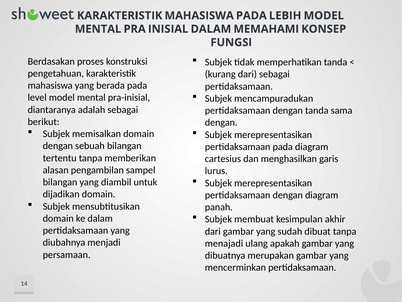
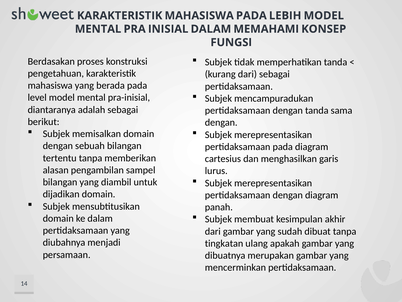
menajadi: menajadi -> tingkatan
